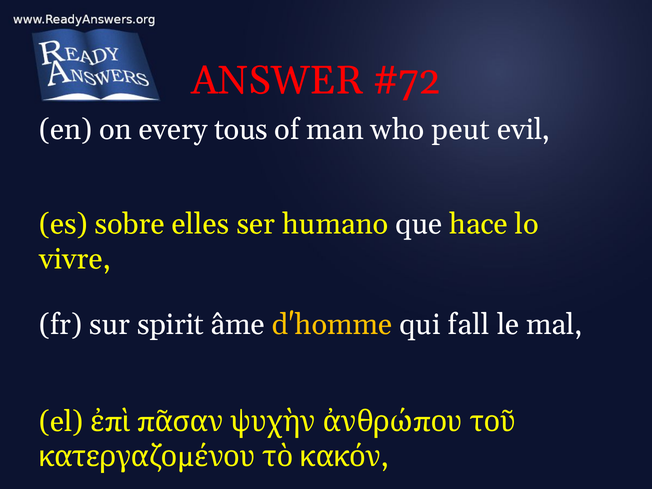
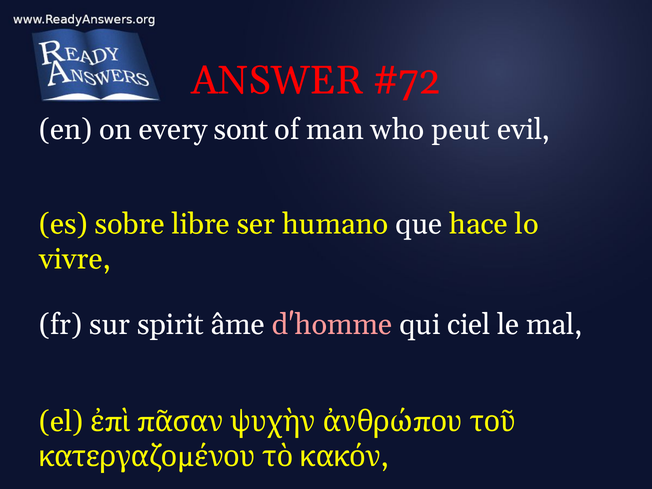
tous: tous -> sont
elles: elles -> libre
d'homme colour: yellow -> pink
fall: fall -> ciel
